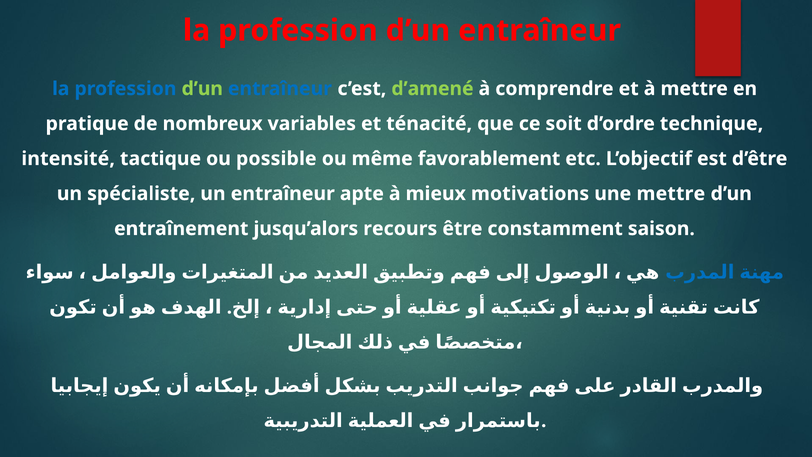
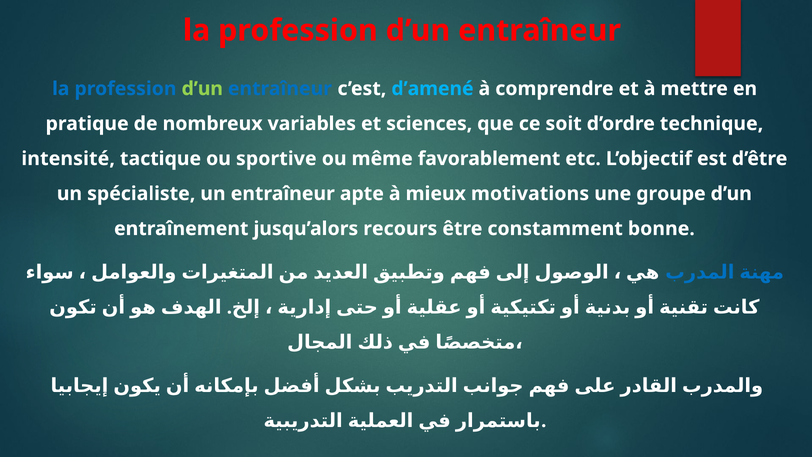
d’amené colour: light green -> light blue
ténacité: ténacité -> sciences
possible: possible -> sportive
une mettre: mettre -> groupe
saison: saison -> bonne
